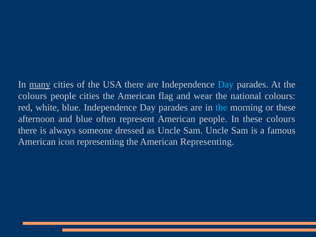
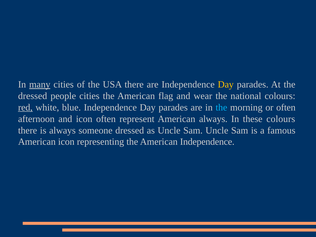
Day at (226, 84) colour: light blue -> yellow
colours at (33, 96): colours -> dressed
red underline: none -> present
or these: these -> often
and blue: blue -> icon
American people: people -> always
American Representing: Representing -> Independence
